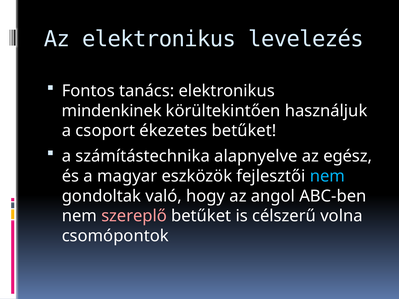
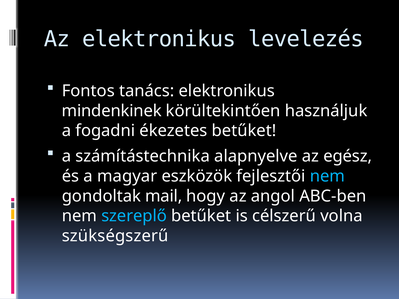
csoport: csoport -> fogadni
való: való -> mail
szereplő colour: pink -> light blue
csomópontok: csomópontok -> szükségszerű
